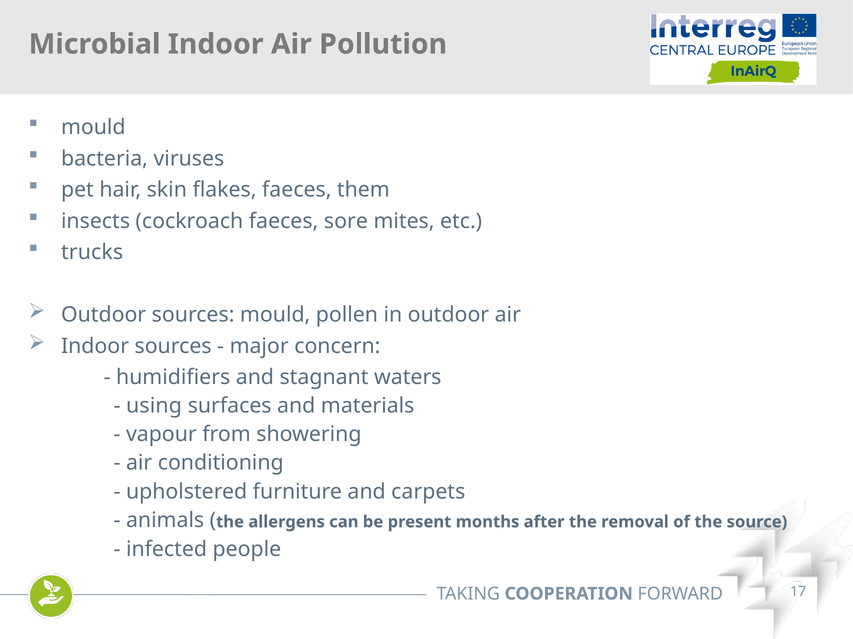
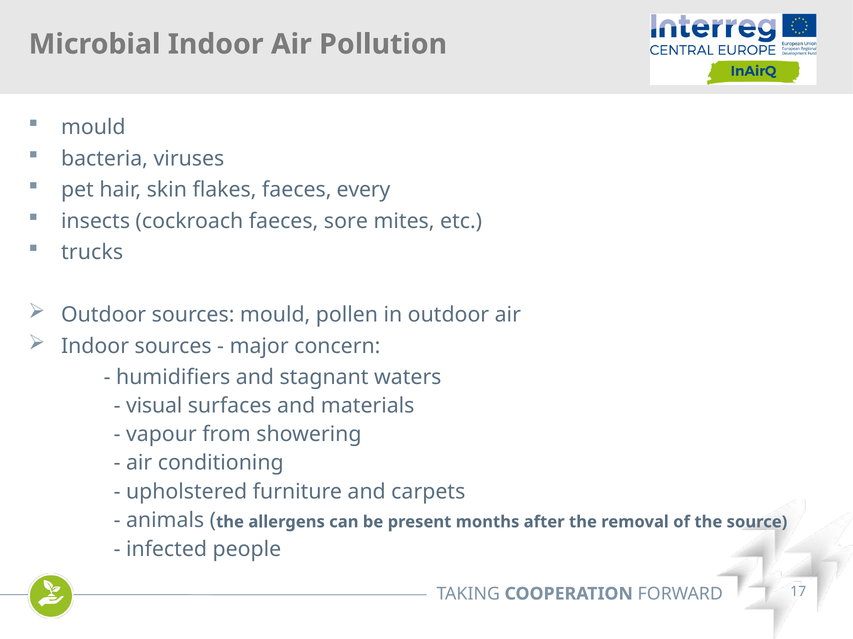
them: them -> every
using: using -> visual
